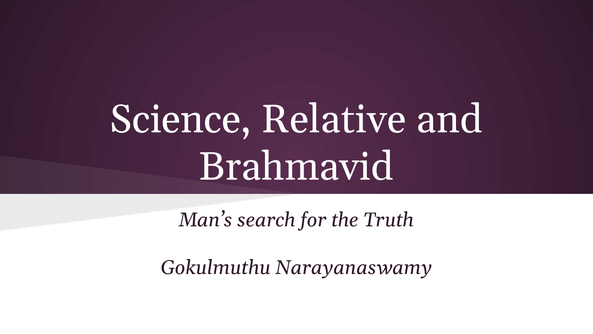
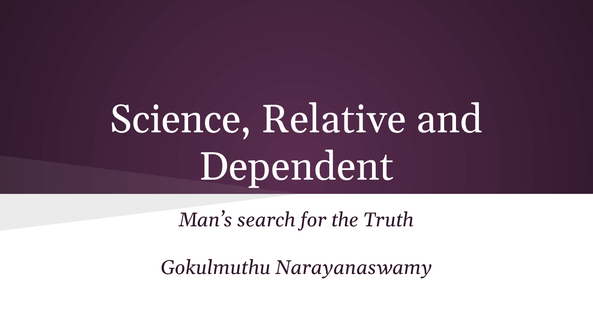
Brahmavid: Brahmavid -> Dependent
